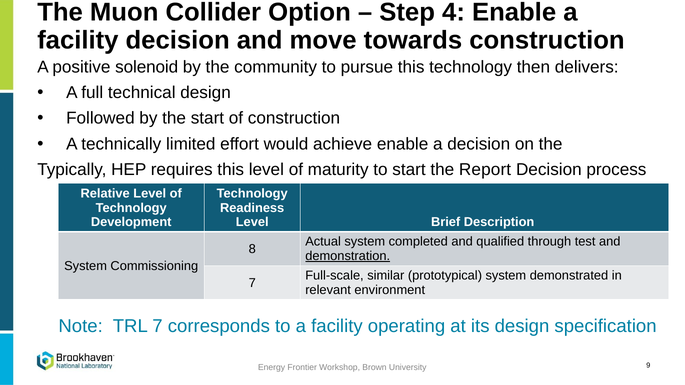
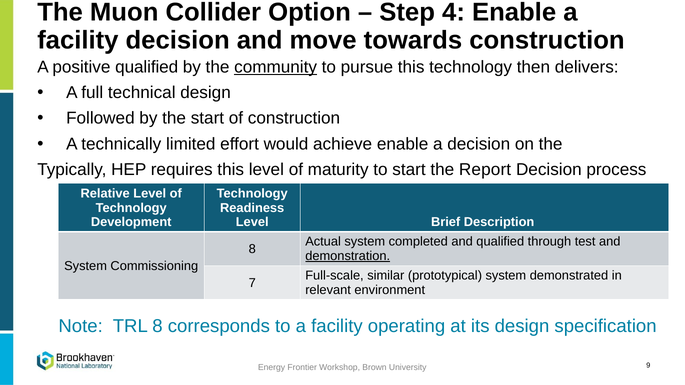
positive solenoid: solenoid -> qualified
community underline: none -> present
TRL 7: 7 -> 8
